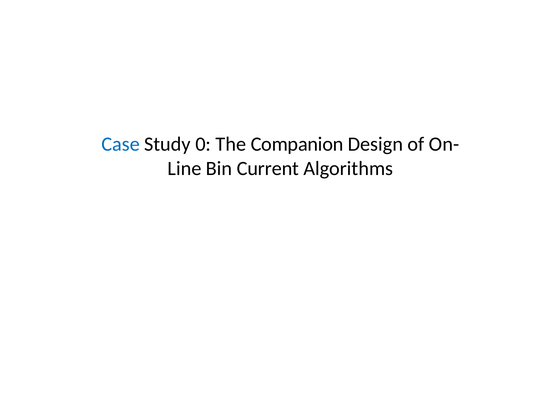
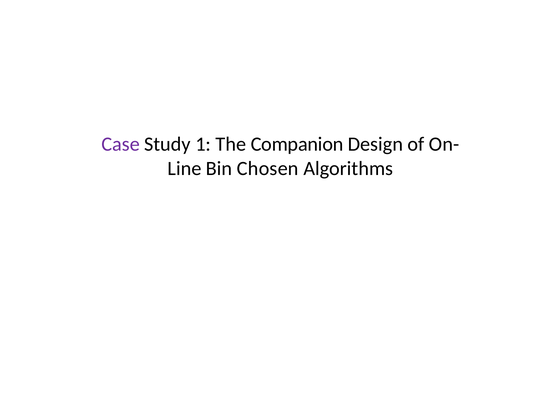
Case colour: blue -> purple
0: 0 -> 1
Current: Current -> Chosen
